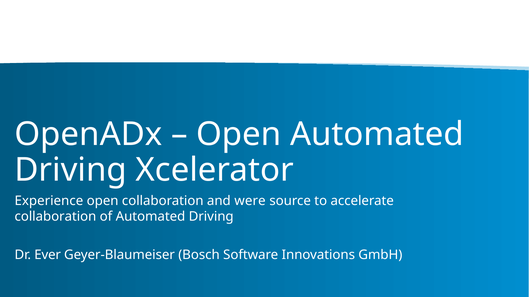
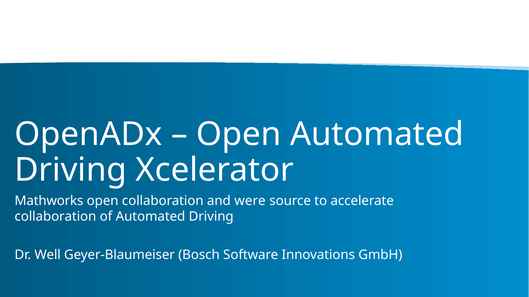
Experience: Experience -> Mathworks
Ever: Ever -> Well
